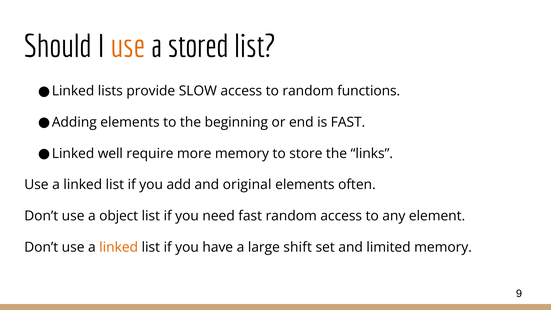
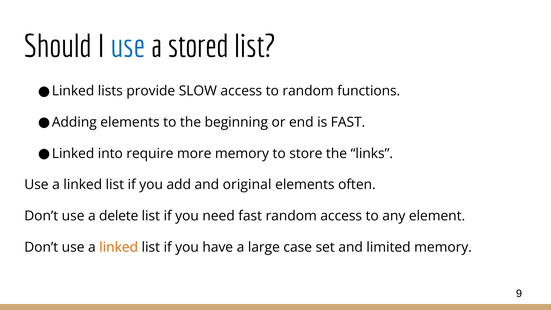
use at (128, 47) colour: orange -> blue
well: well -> into
object: object -> delete
shift: shift -> case
